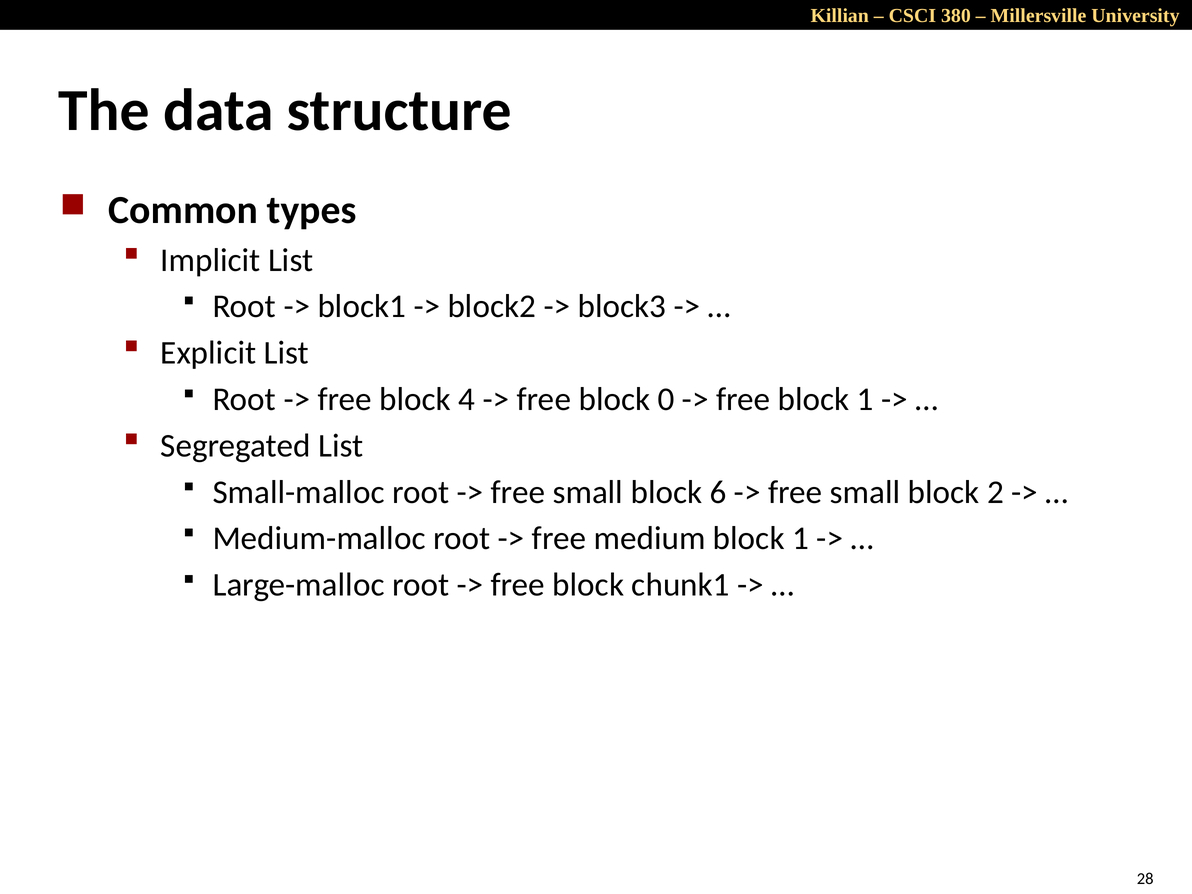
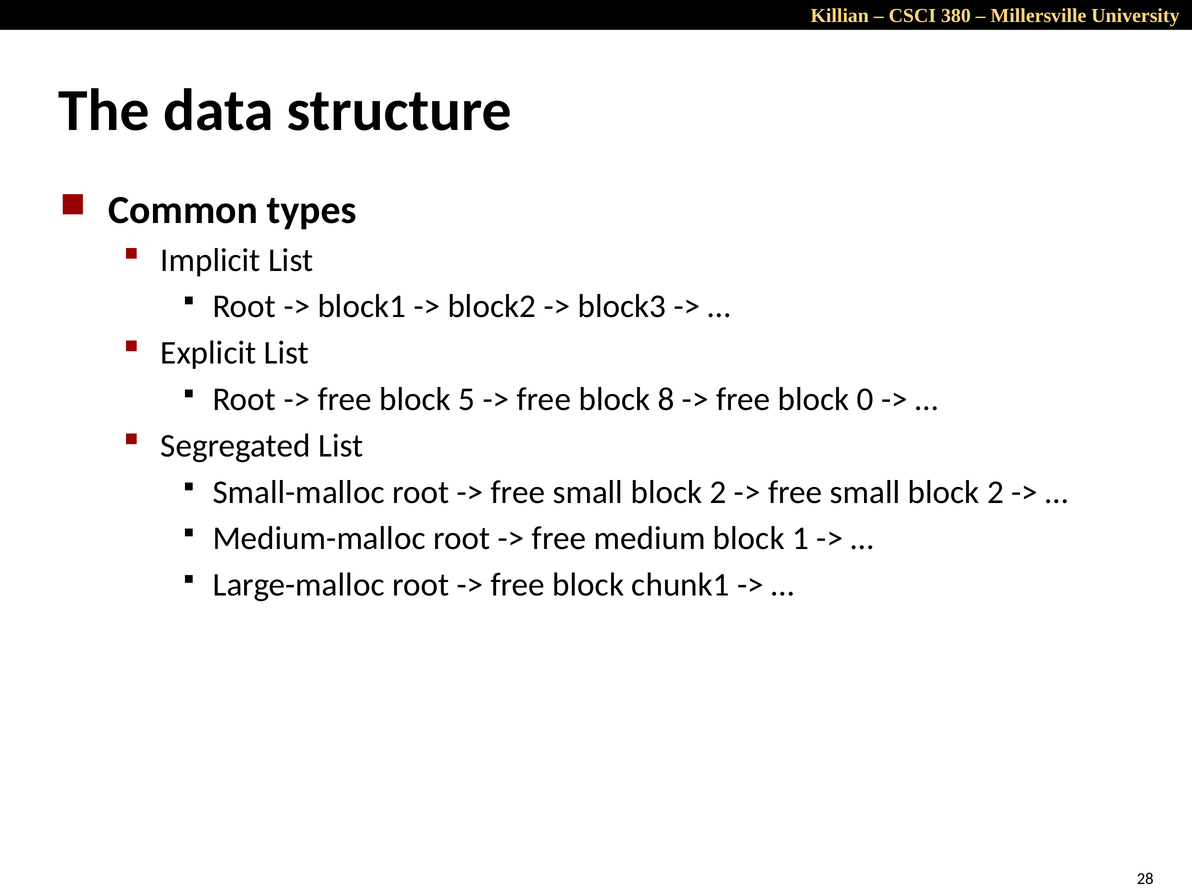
4: 4 -> 5
0: 0 -> 8
free block 1: 1 -> 0
6 at (718, 492): 6 -> 2
